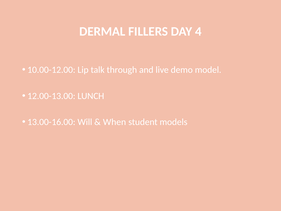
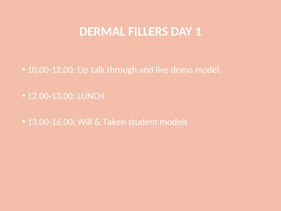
4: 4 -> 1
When: When -> Taken
